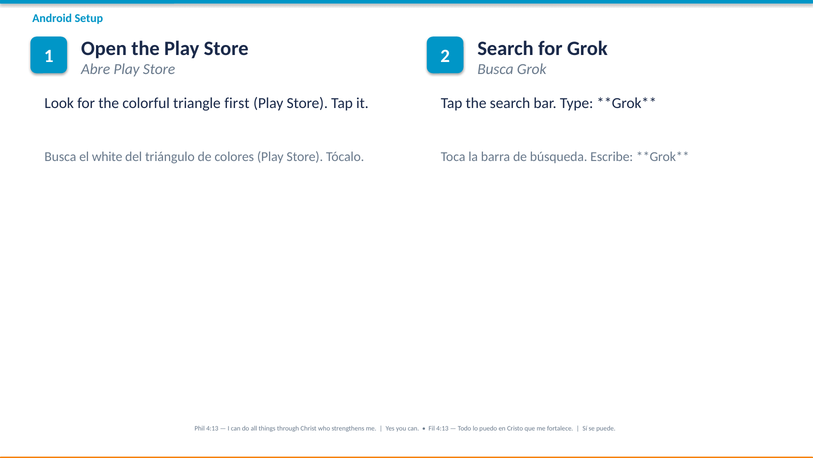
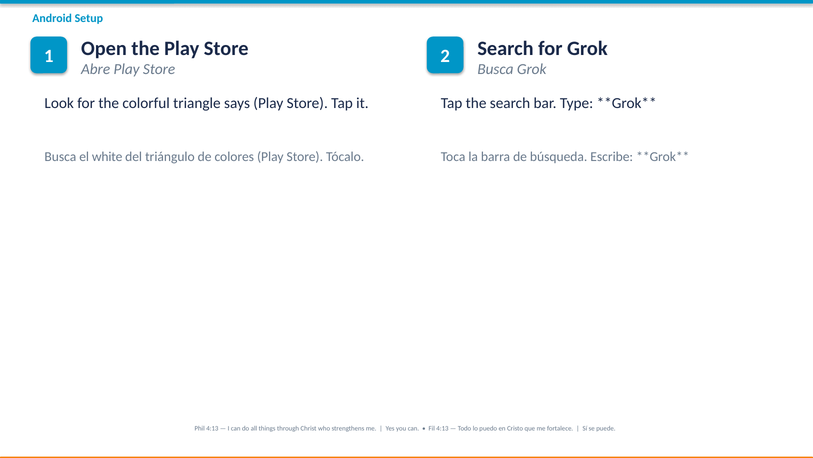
first: first -> says
